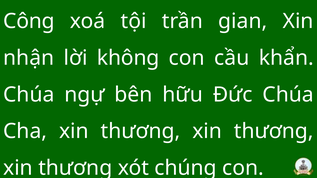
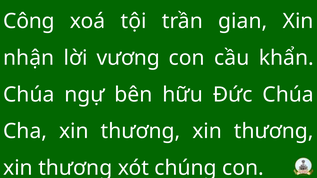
không: không -> vương
